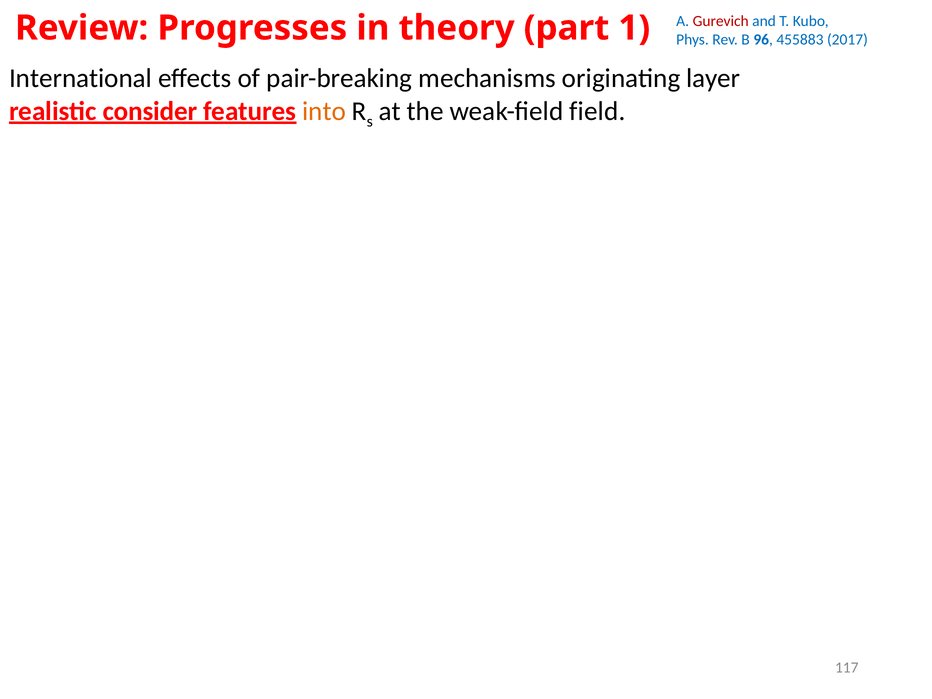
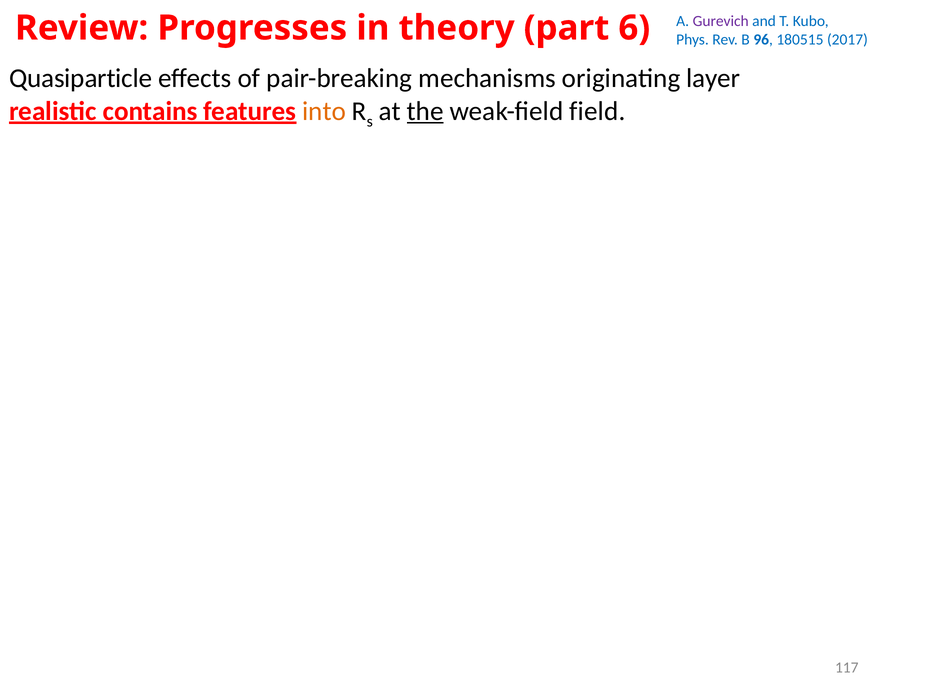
1: 1 -> 6
Gurevich colour: red -> purple
455883: 455883 -> 180515
International: International -> Quasiparticle
consider: consider -> contains
the underline: none -> present
